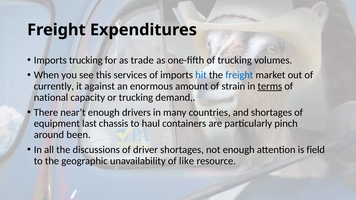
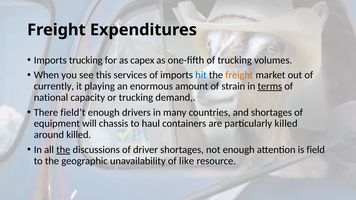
trade: trade -> capex
freight at (239, 75) colour: blue -> orange
against: against -> playing
near’t: near’t -> field’t
last: last -> will
particularly pinch: pinch -> killed
around been: been -> killed
the at (63, 150) underline: none -> present
